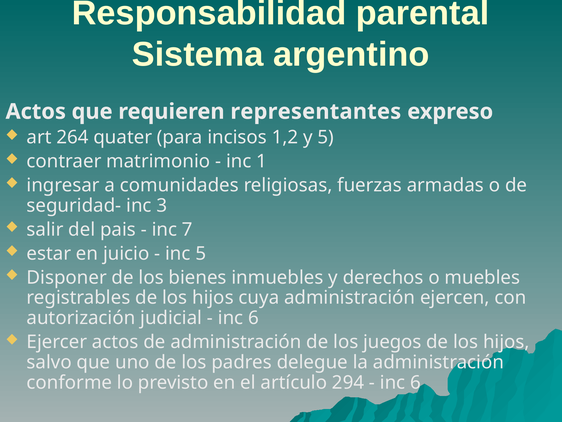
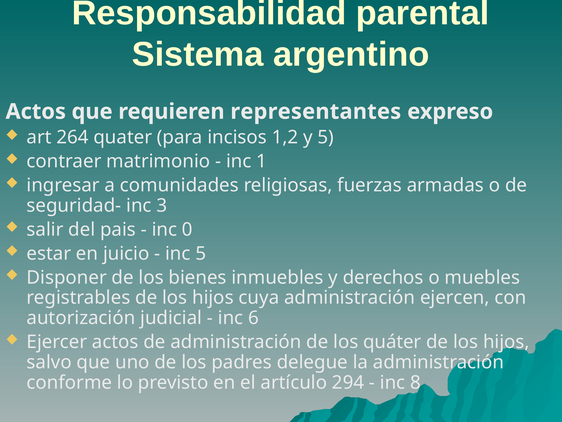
7: 7 -> 0
juegos: juegos -> quáter
6 at (416, 382): 6 -> 8
